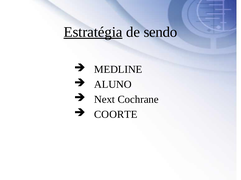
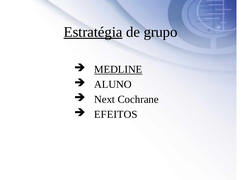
sendo: sendo -> grupo
MEDLINE underline: none -> present
COORTE: COORTE -> EFEITOS
